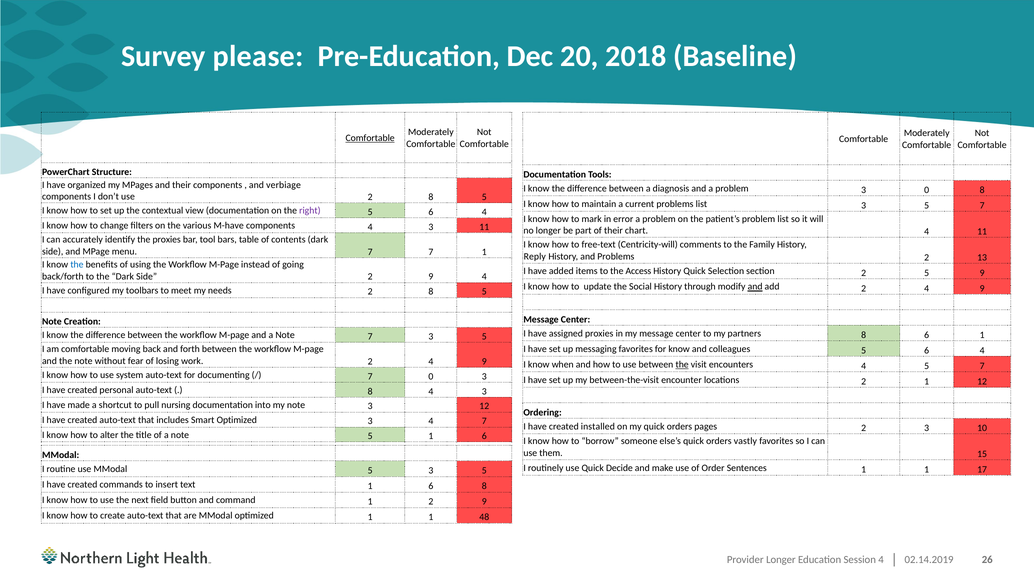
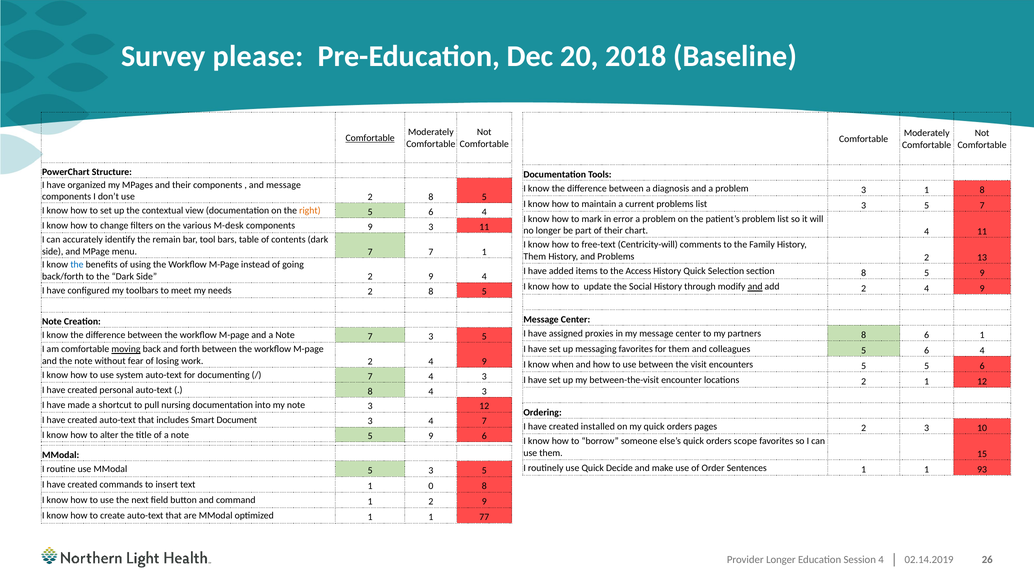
and verbiage: verbiage -> message
3 0: 0 -> 1
right colour: purple -> orange
M-have: M-have -> M-desk
components 4: 4 -> 9
the proxies: proxies -> remain
Reply at (535, 256): Reply -> Them
section 2: 2 -> 8
for know: know -> them
moving underline: none -> present
the at (682, 364) underline: present -> none
encounters 4: 4 -> 5
7 at (982, 366): 7 -> 6
7 0: 0 -> 4
Smart Optimized: Optimized -> Document
note 5 1: 1 -> 9
vastly: vastly -> scope
17: 17 -> 93
text 1 6: 6 -> 0
48: 48 -> 77
